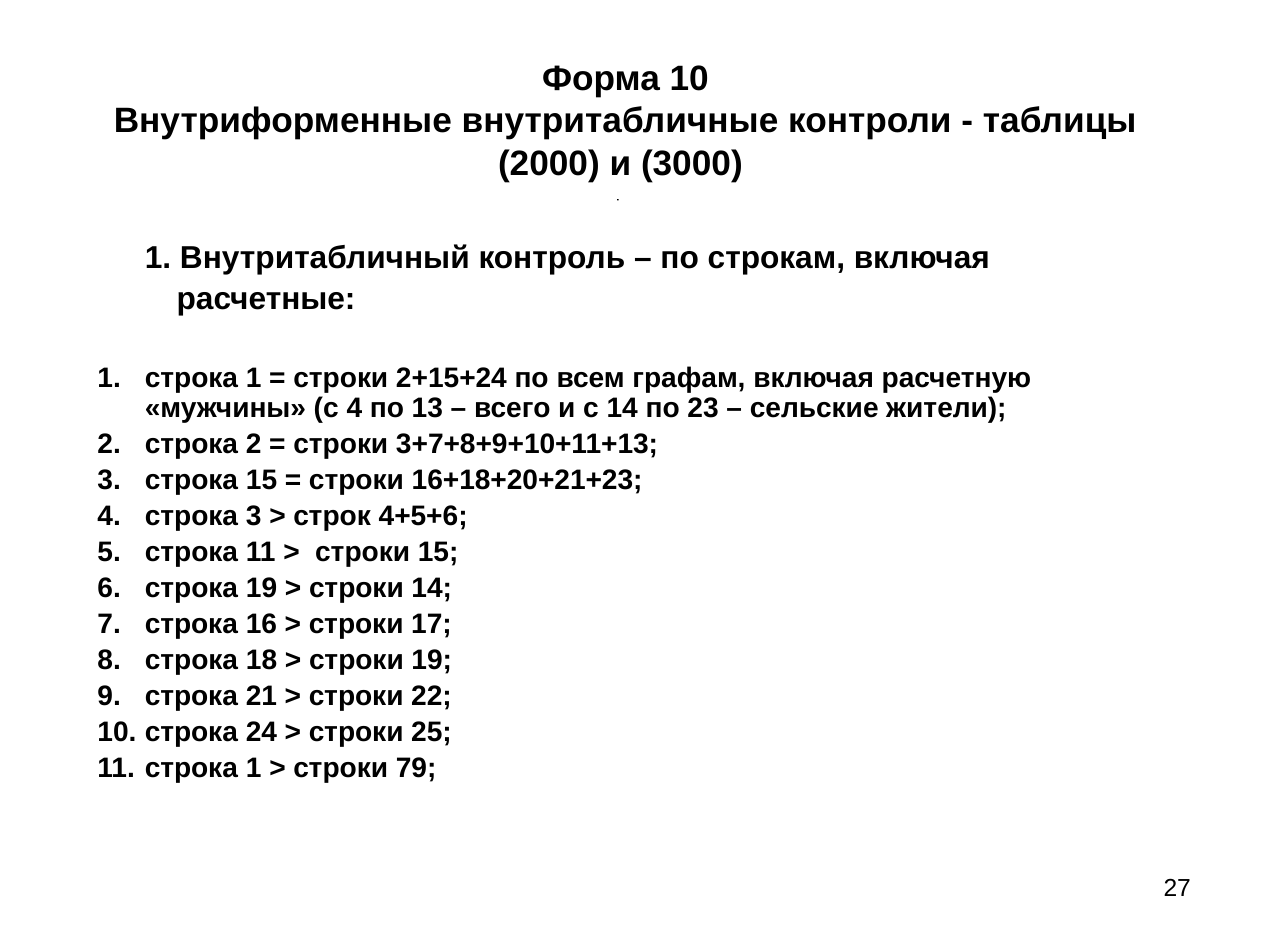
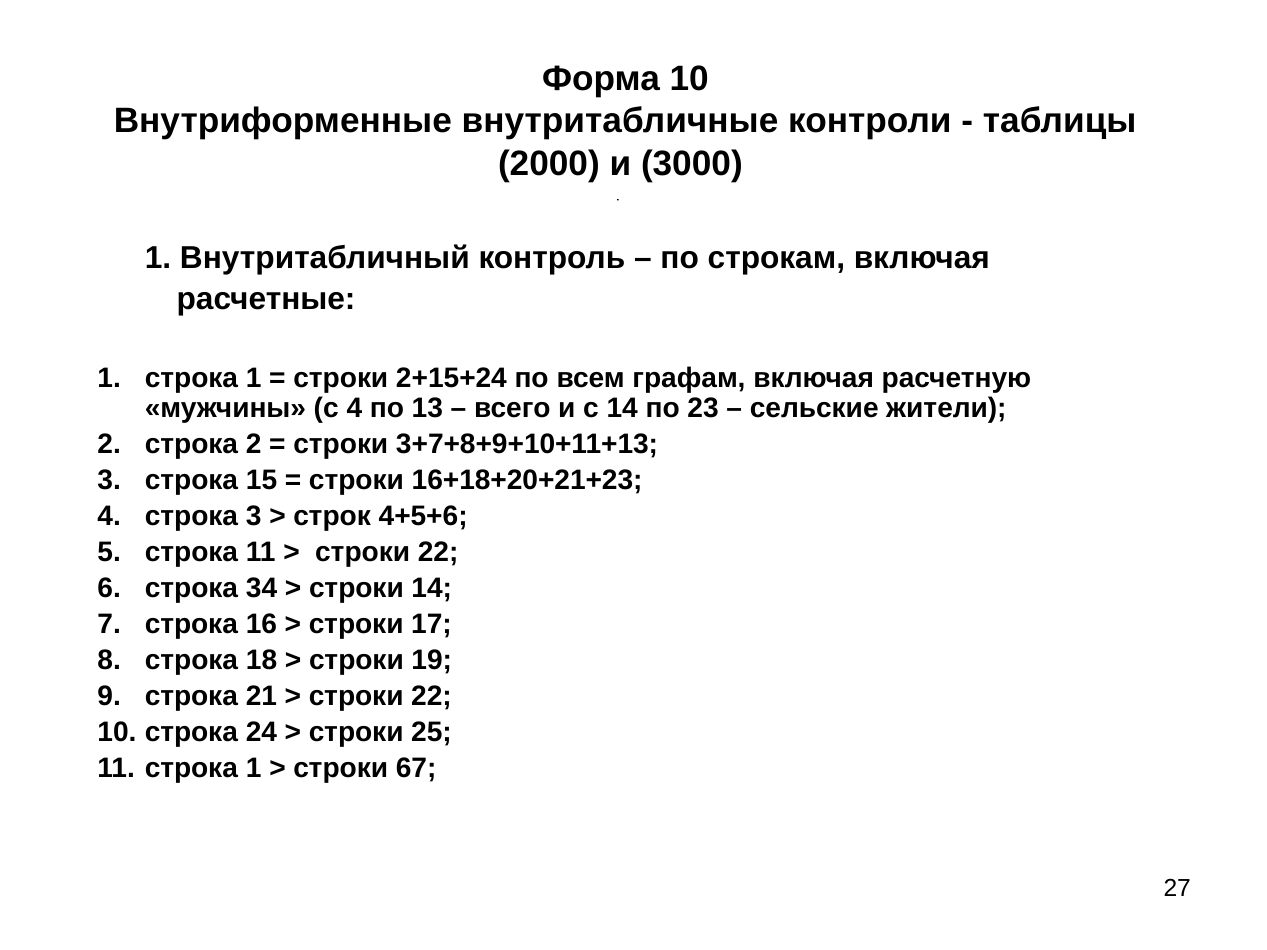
15 at (438, 552): 15 -> 22
строка 19: 19 -> 34
79: 79 -> 67
